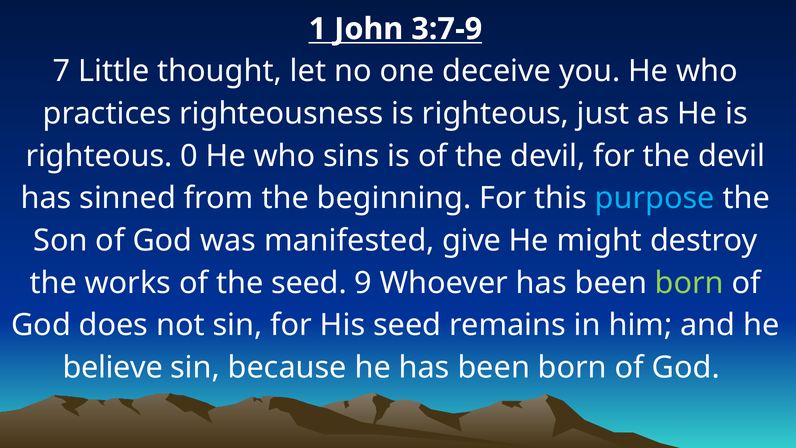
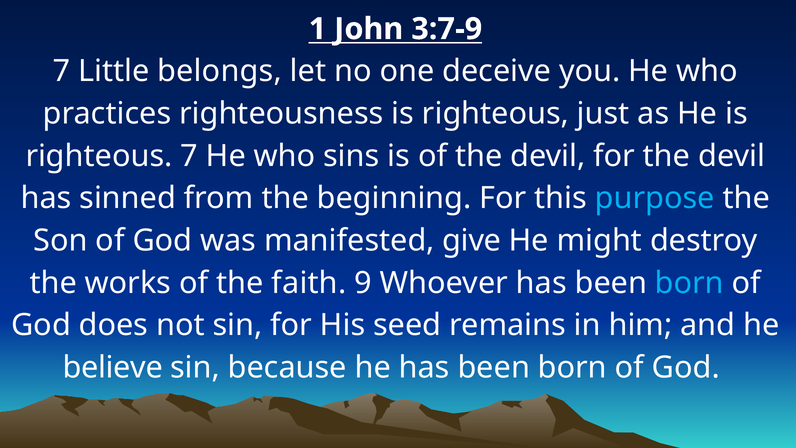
thought: thought -> belongs
righteous 0: 0 -> 7
the seed: seed -> faith
born at (689, 283) colour: light green -> light blue
